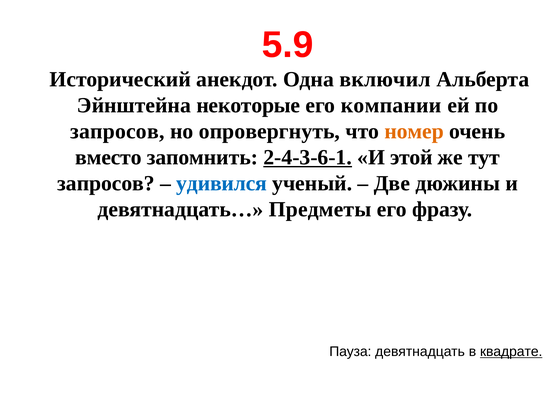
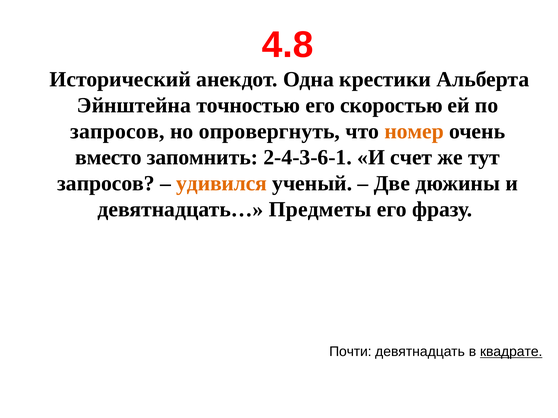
5.9: 5.9 -> 4.8
включил: включил -> крестики
некоторые: некоторые -> точностью
компании: компании -> скоростью
2-4-3-6-1 underline: present -> none
этой: этой -> счет
удивился colour: blue -> orange
Пауза: Пауза -> Почти
